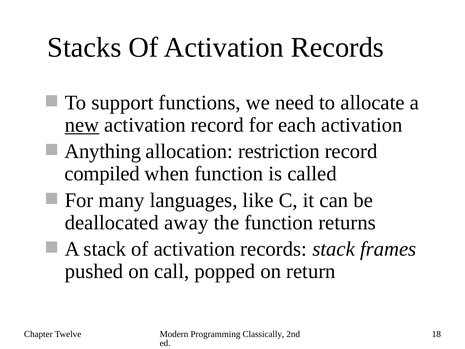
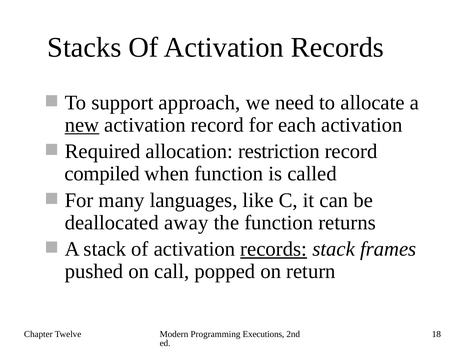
functions: functions -> approach
Anything: Anything -> Required
records at (274, 249) underline: none -> present
Classically: Classically -> Executions
